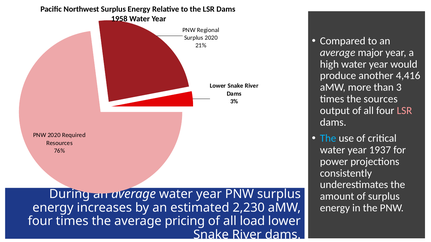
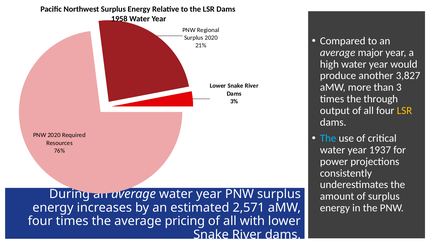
4,416: 4,416 -> 3,827
sources: sources -> through
LSR at (404, 111) colour: pink -> yellow
2,230: 2,230 -> 2,571
load: load -> with
